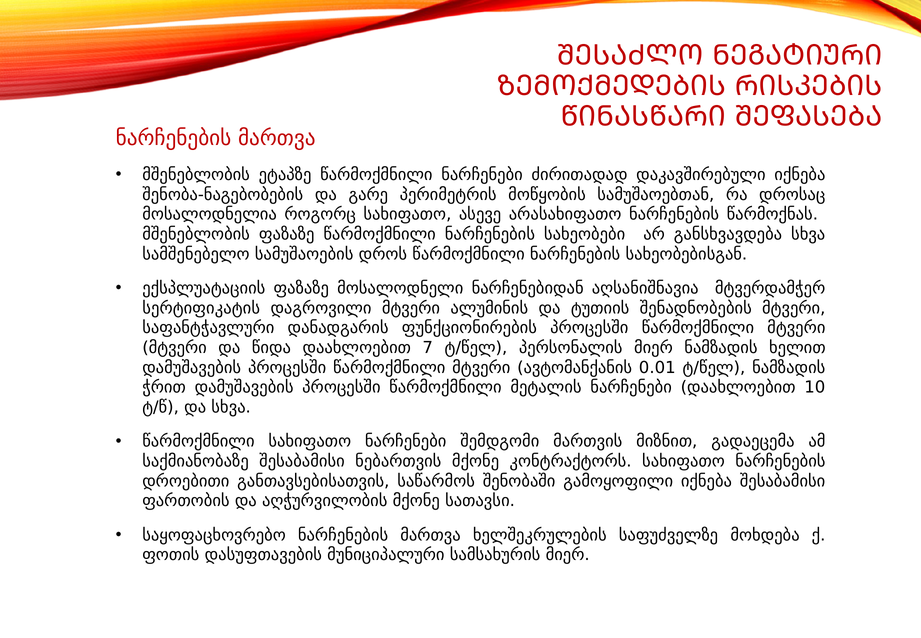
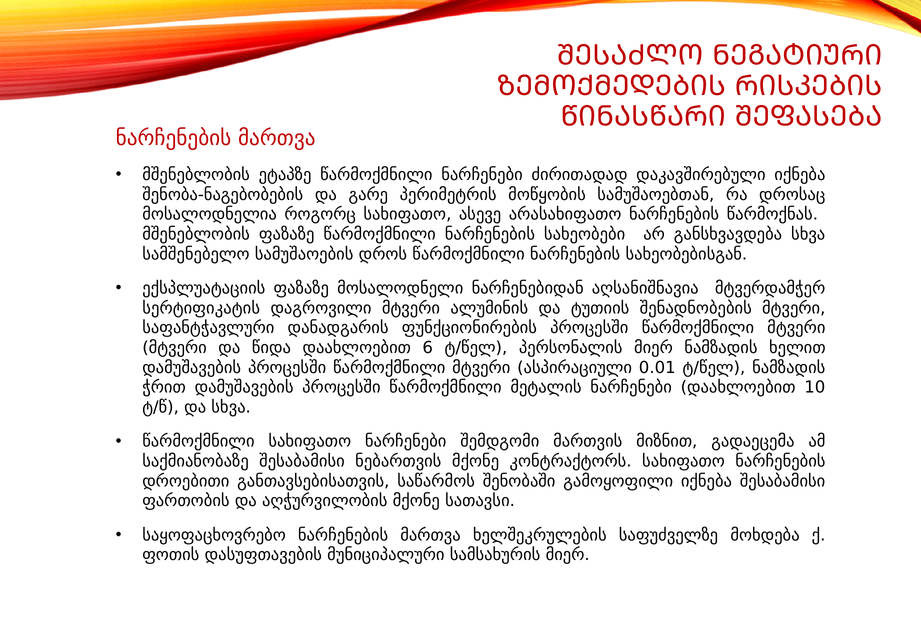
7: 7 -> 6
ავტომანქანის: ავტომანქანის -> ასპირაციული
